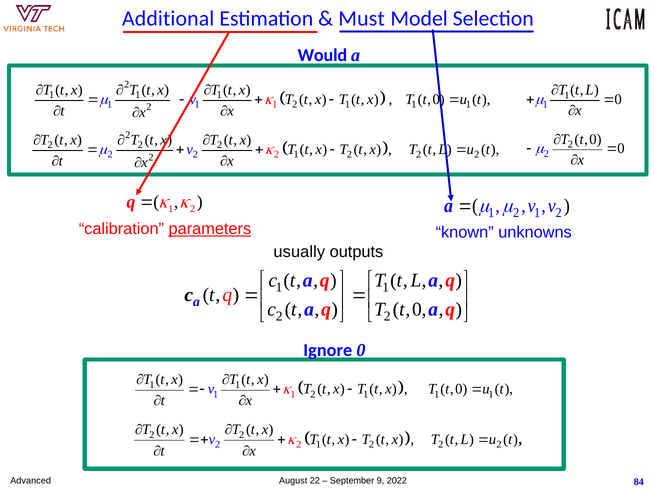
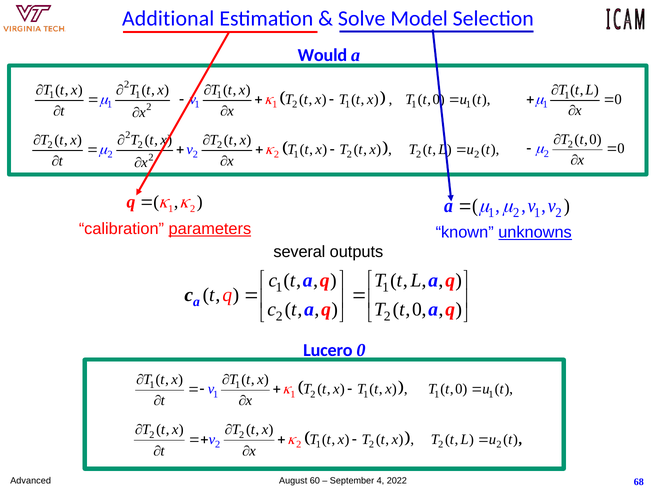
Must: Must -> Solve
unknowns underline: none -> present
usually: usually -> several
Ignore: Ignore -> Lucero
22: 22 -> 60
9: 9 -> 4
84: 84 -> 68
